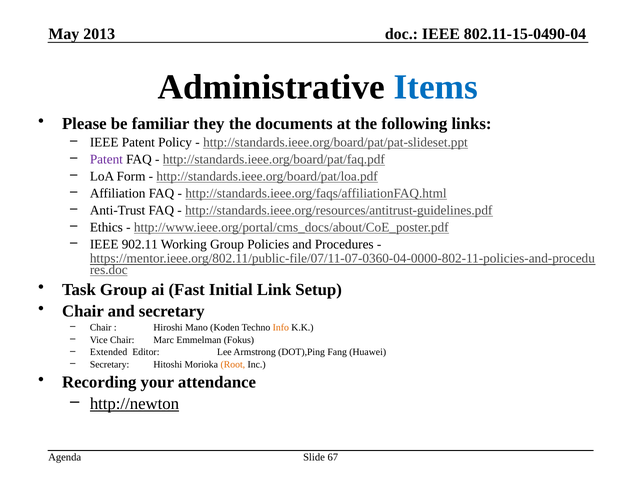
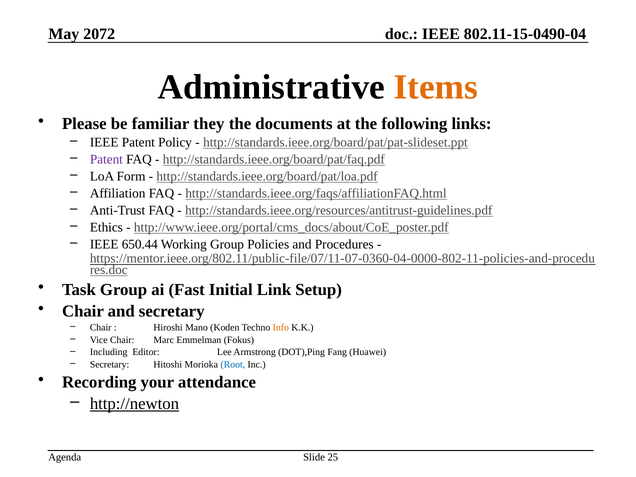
2013: 2013 -> 2072
Items colour: blue -> orange
902.11: 902.11 -> 650.44
Extended: Extended -> Including
Root colour: orange -> blue
67: 67 -> 25
